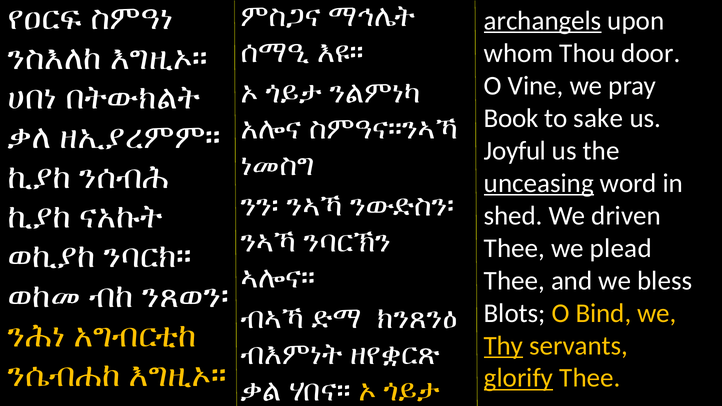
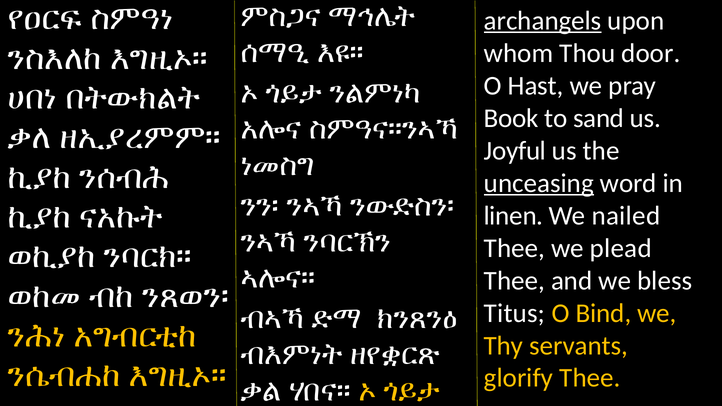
Vine: Vine -> Hast
sake: sake -> sand
shed: shed -> linen
driven: driven -> nailed
Blots: Blots -> Titus
Thy underline: present -> none
glorify underline: present -> none
